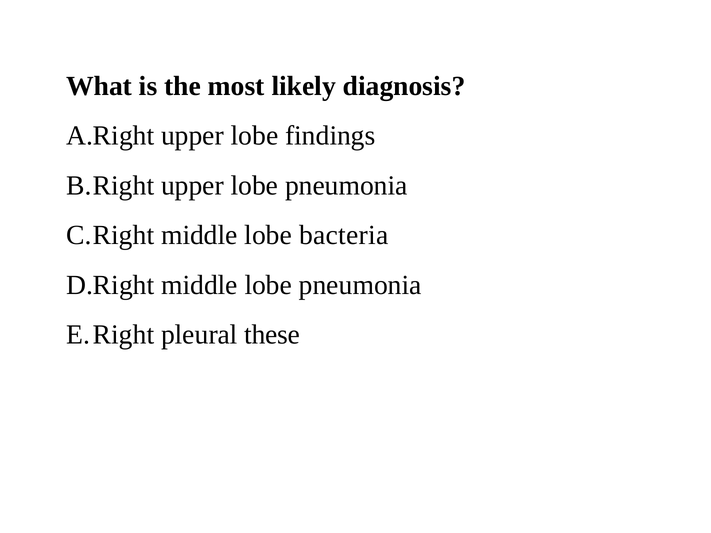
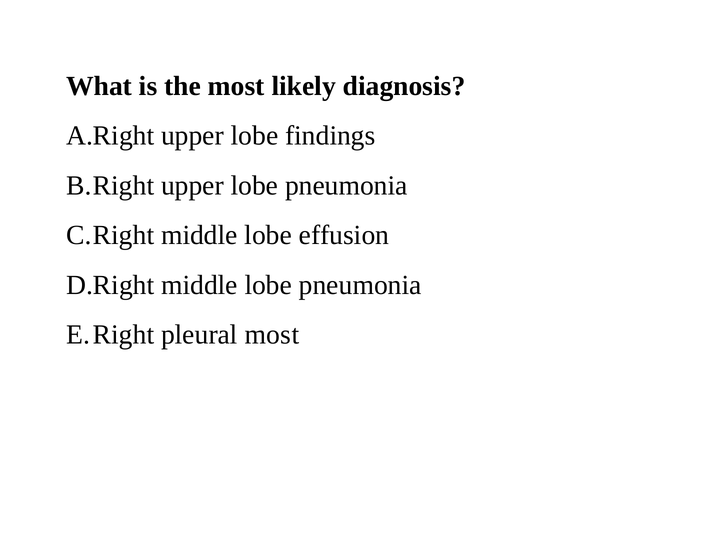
bacteria: bacteria -> effusion
pleural these: these -> most
